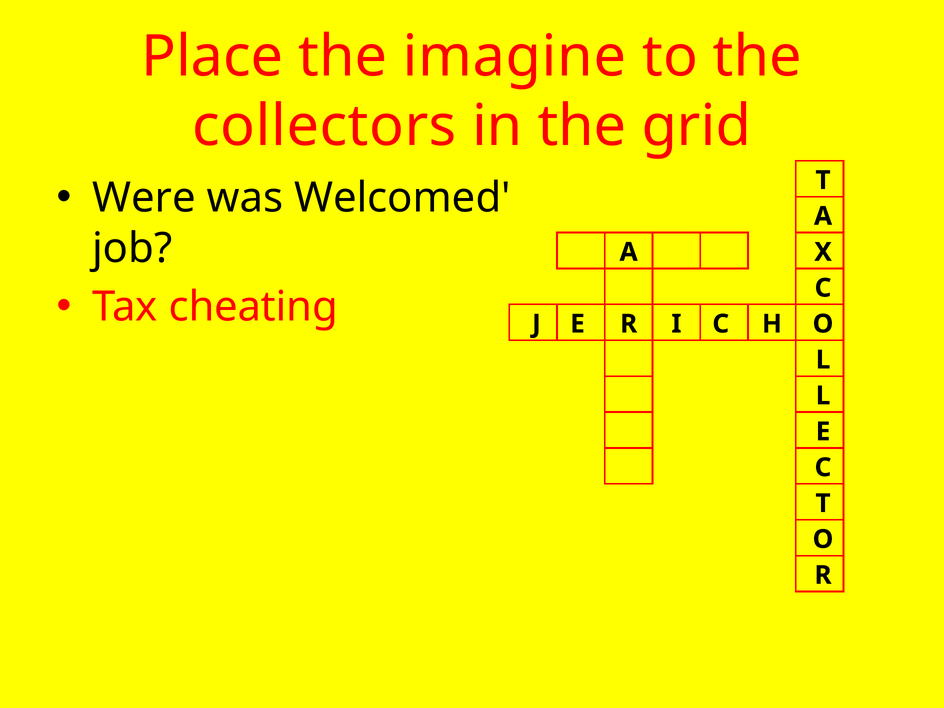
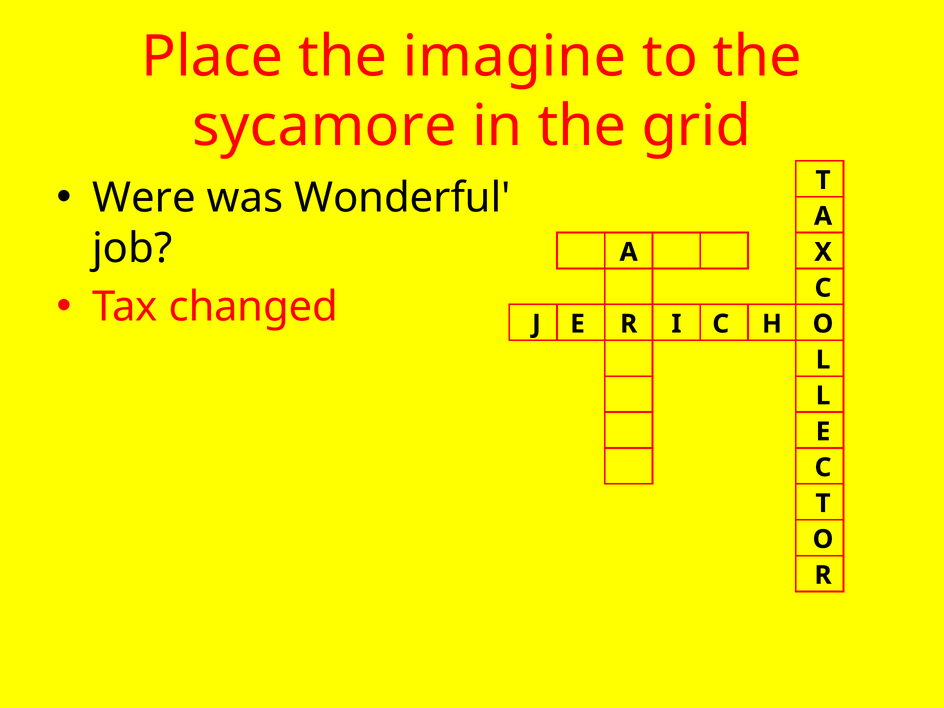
collectors: collectors -> sycamore
Welcomed: Welcomed -> Wonderful
cheating: cheating -> changed
